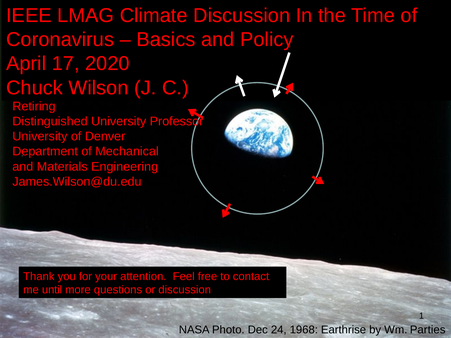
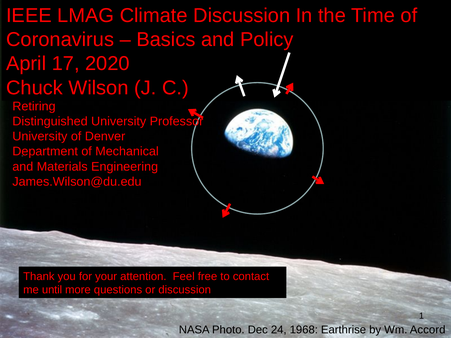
Parties: Parties -> Accord
